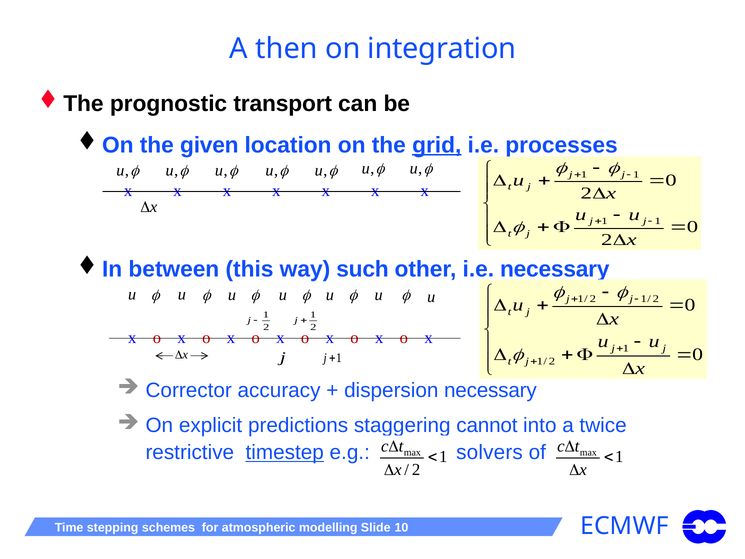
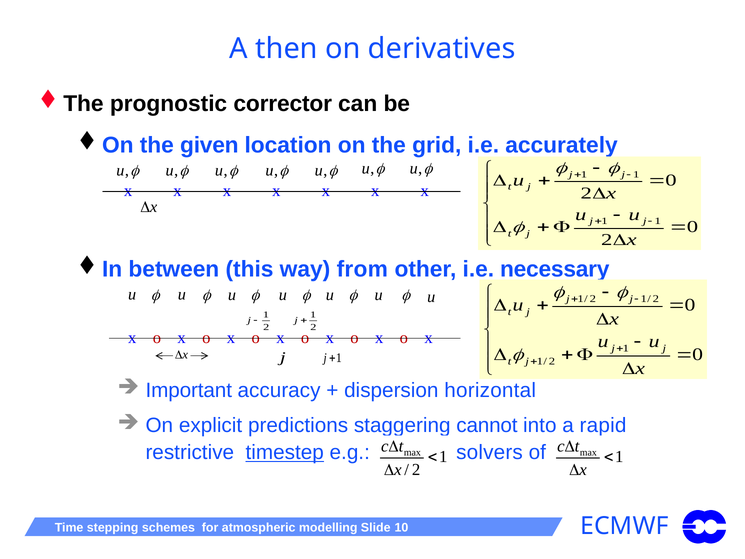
integration: integration -> derivatives
transport: transport -> corrector
grid underline: present -> none
processes: processes -> accurately
such: such -> from
Corrector: Corrector -> Important
dispersion necessary: necessary -> horizontal
twice: twice -> rapid
